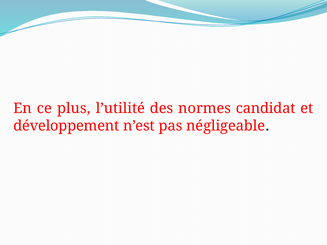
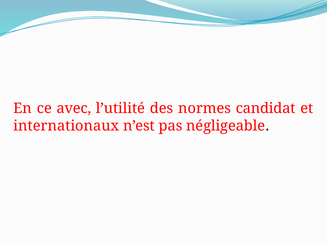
plus: plus -> avec
développement: développement -> internationaux
